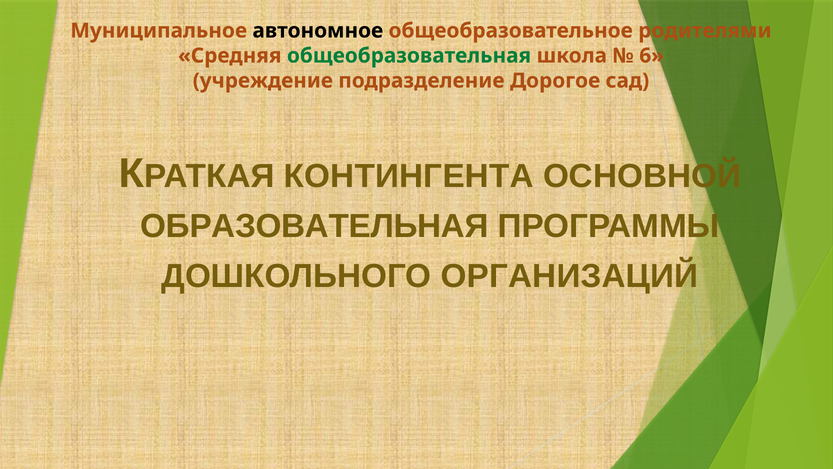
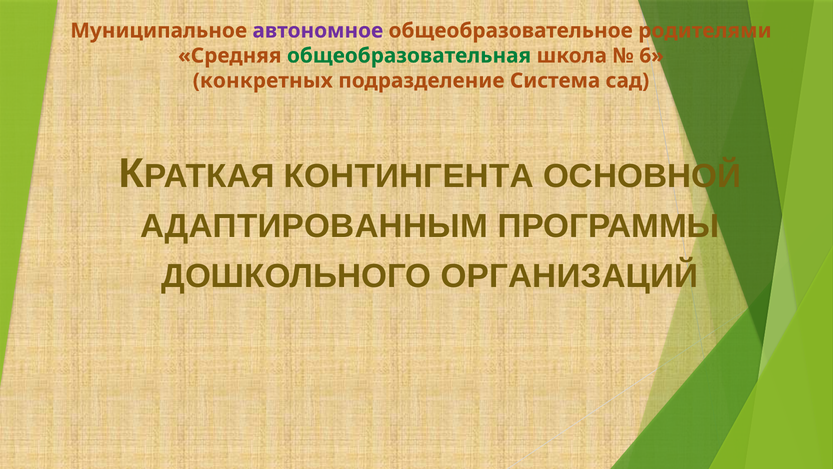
автономное colour: black -> purple
учреждение: учреждение -> конкретных
Дорогое: Дорогое -> Система
ОБРАЗОВАТЕЛЬНАЯ: ОБРАЗОВАТЕЛЬНАЯ -> АДАПТИРОВАННЫМ
